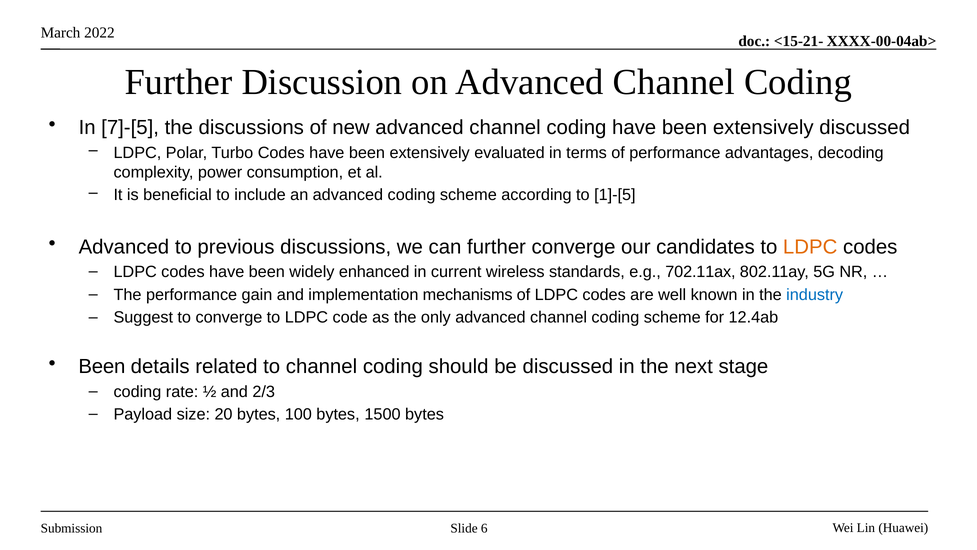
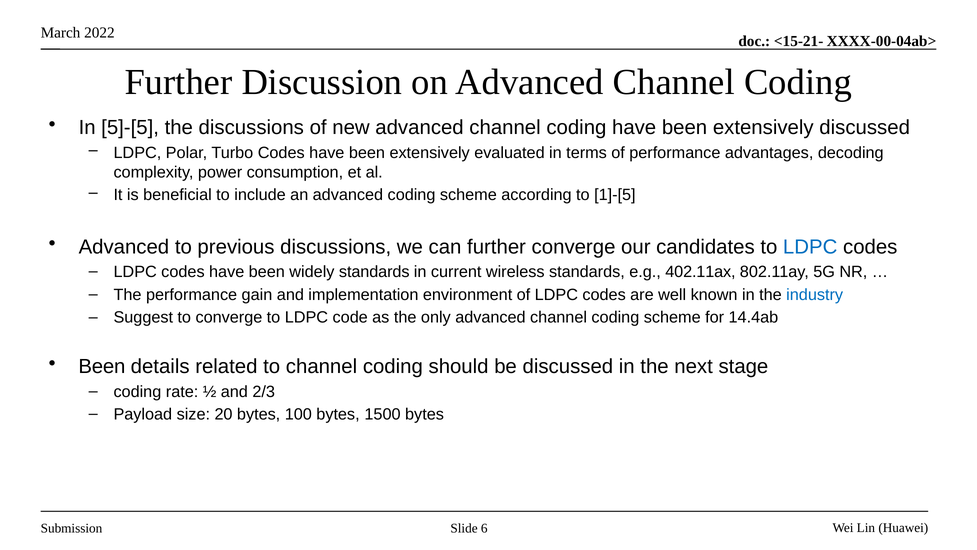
7]-[5: 7]-[5 -> 5]-[5
LDPC at (810, 247) colour: orange -> blue
widely enhanced: enhanced -> standards
702.11ax: 702.11ax -> 402.11ax
mechanisms: mechanisms -> environment
12.4ab: 12.4ab -> 14.4ab
